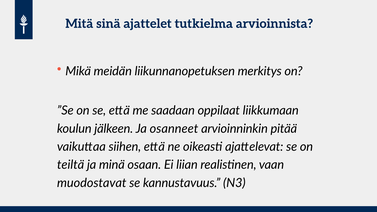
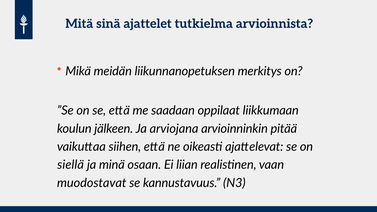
osanneet: osanneet -> arviojana
teiltä: teiltä -> siellä
